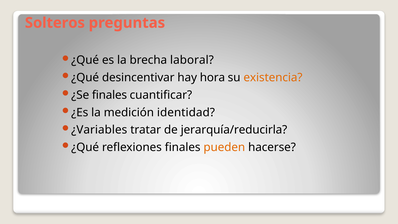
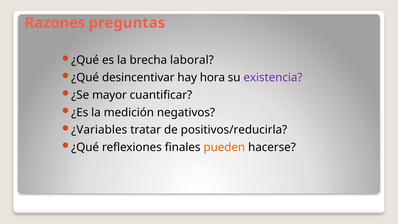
Solteros: Solteros -> Razones
existencia colour: orange -> purple
¿Se finales: finales -> mayor
identidad: identidad -> negativos
jerarquía/reducirla: jerarquía/reducirla -> positivos/reducirla
